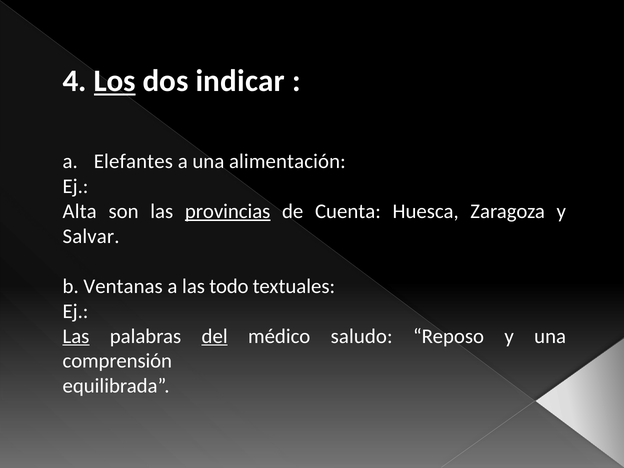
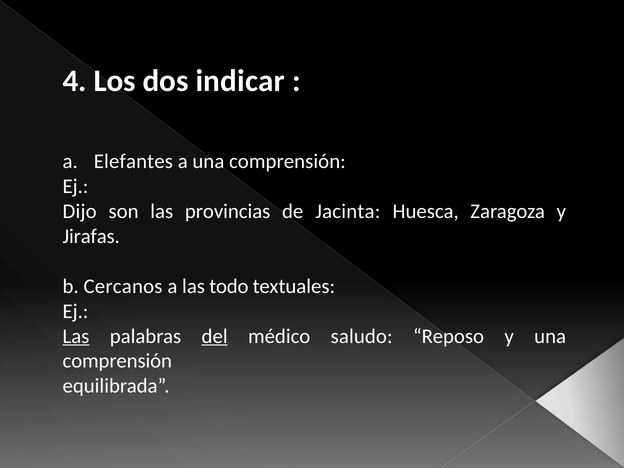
Los underline: present -> none
a una alimentación: alimentación -> comprensión
Alta: Alta -> Dijo
provincias underline: present -> none
Cuenta: Cuenta -> Jacinta
Salvar: Salvar -> Jirafas
Ventanas: Ventanas -> Cercanos
